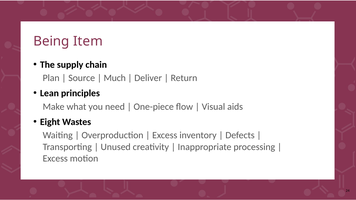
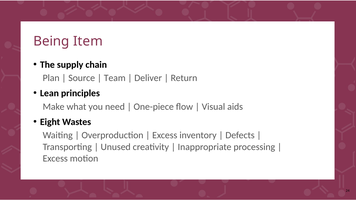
Much: Much -> Team
